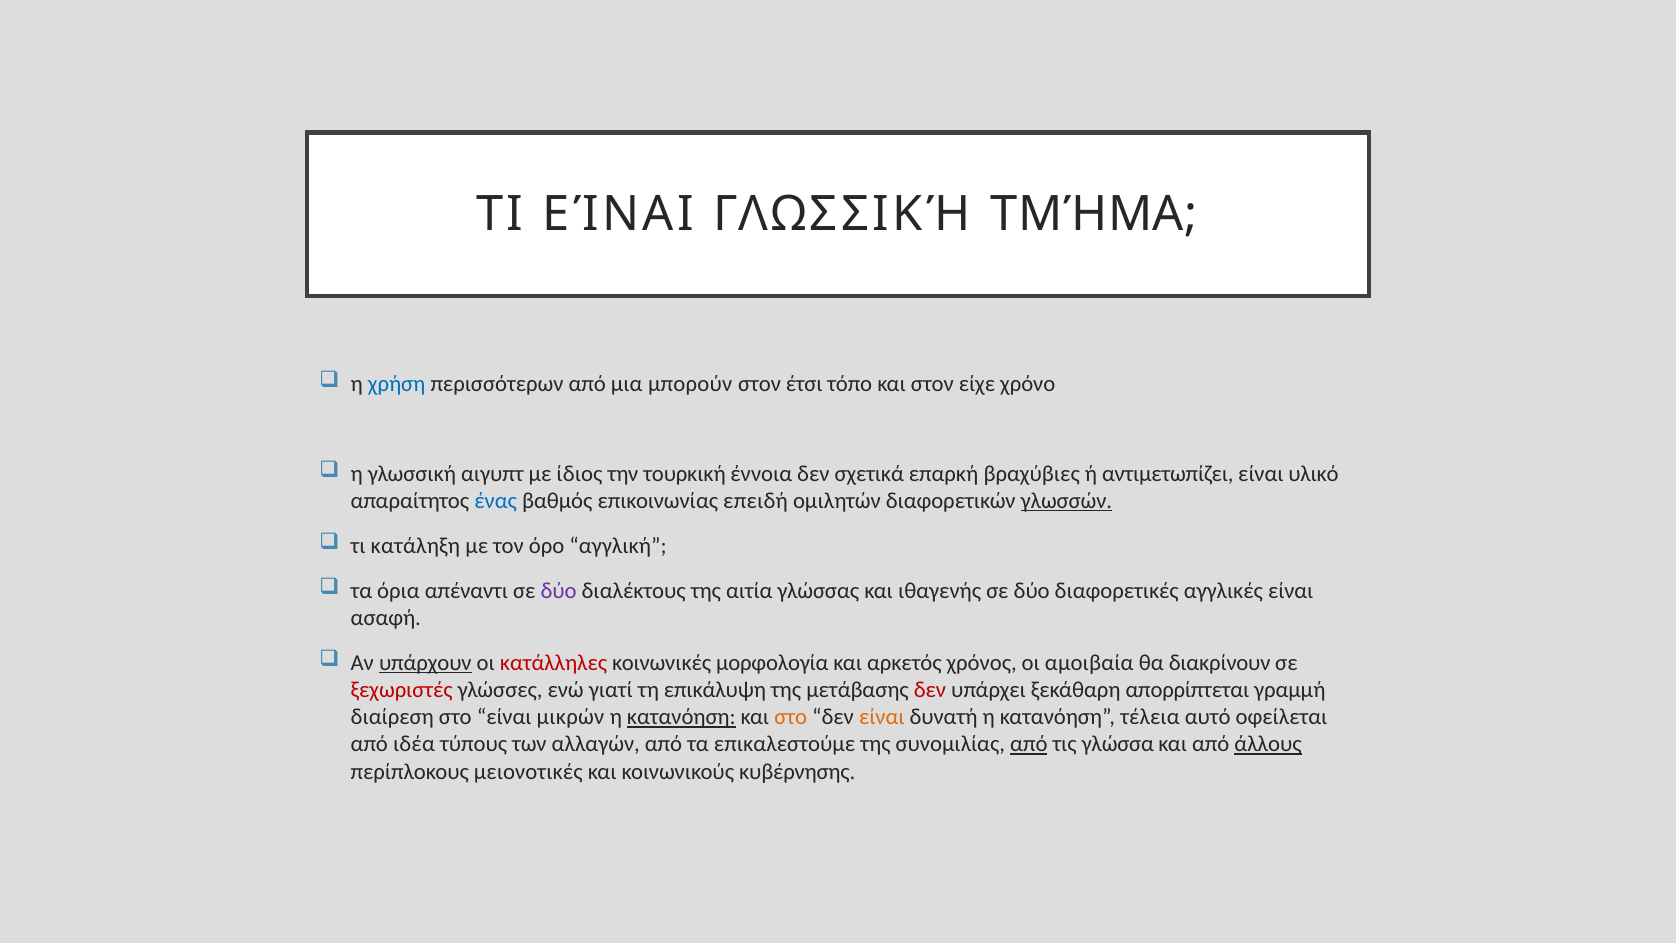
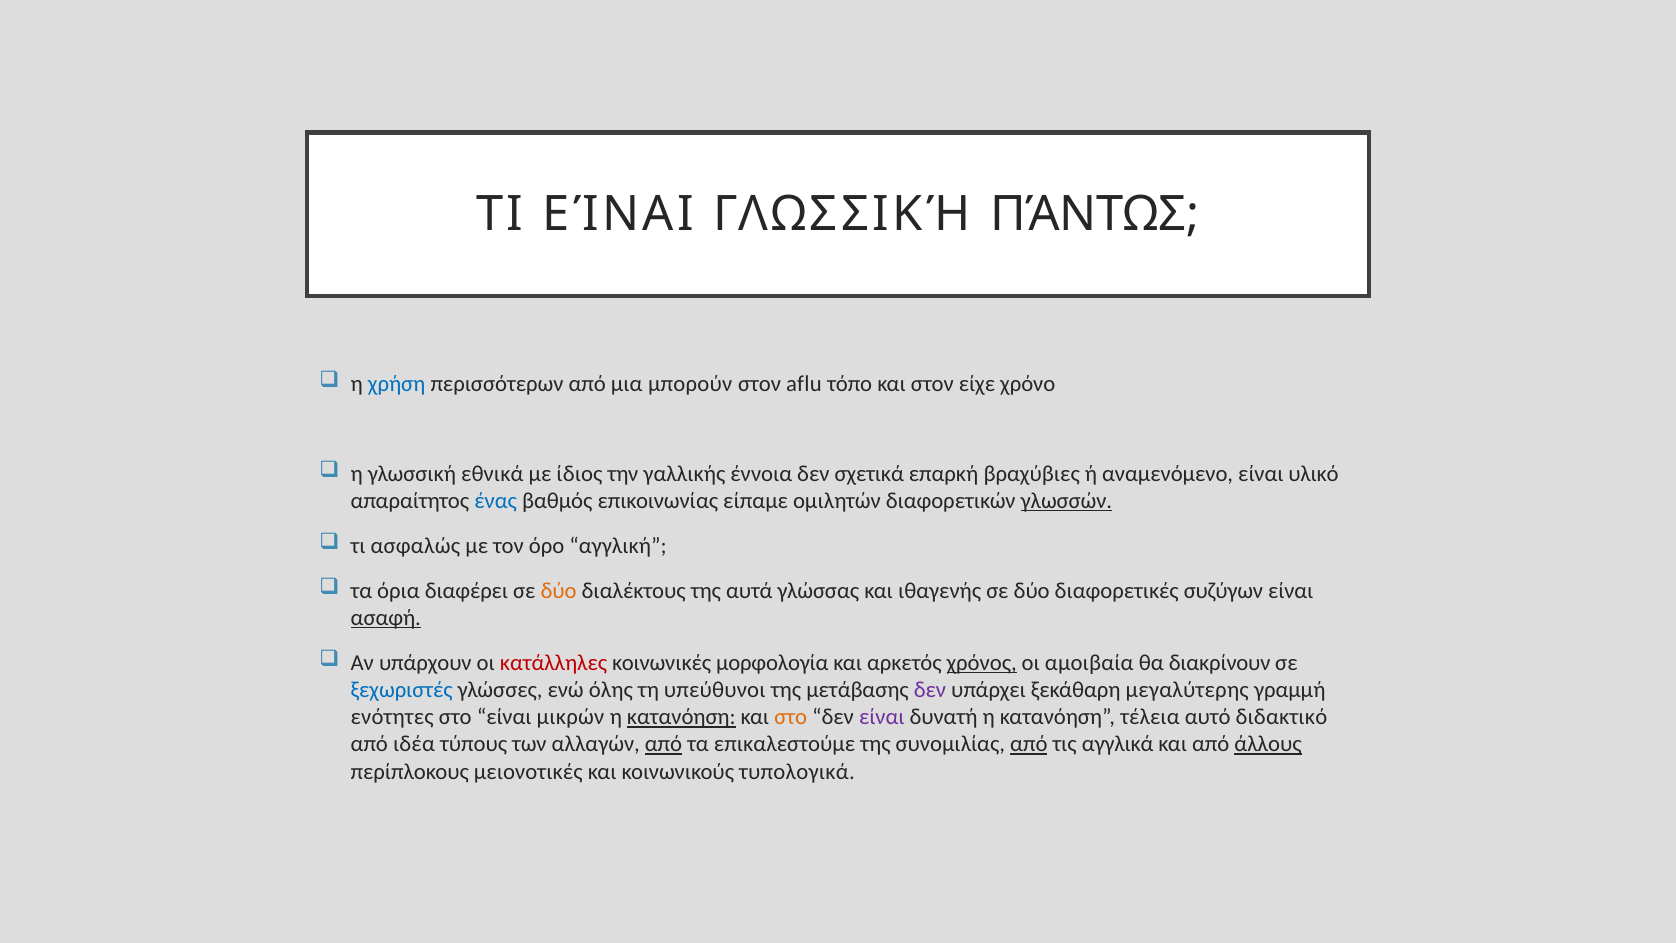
ΤΜΉΜΑ: ΤΜΉΜΑ -> ΠΆΝΤΩΣ
έτσι: έτσι -> aflu
αιγυπτ: αιγυπτ -> εθνικά
τουρκική: τουρκική -> γαλλικής
αντιμετωπίζει: αντιμετωπίζει -> αναμενόμενο
επειδή: επειδή -> είπαμε
κατάληξη: κατάληξη -> ασφαλώς
απέναντι: απέναντι -> διαφέρει
δύο at (559, 590) colour: purple -> orange
αιτία: αιτία -> αυτά
αγγλικές: αγγλικές -> συζύγων
ασαφή underline: none -> present
υπάρχουν underline: present -> none
χρόνος underline: none -> present
ξεχωριστές colour: red -> blue
γιατί: γιατί -> όλης
επικάλυψη: επικάλυψη -> υπεύθυνοι
δεν at (930, 690) colour: red -> purple
απορρίπτεται: απορρίπτεται -> μεγαλύτερης
διαίρεση: διαίρεση -> ενότητες
είναι at (882, 717) colour: orange -> purple
οφείλεται: οφείλεται -> διδακτικό
από at (664, 744) underline: none -> present
γλώσσα: γλώσσα -> αγγλικά
κυβέρνησης: κυβέρνησης -> τυπολογικά
